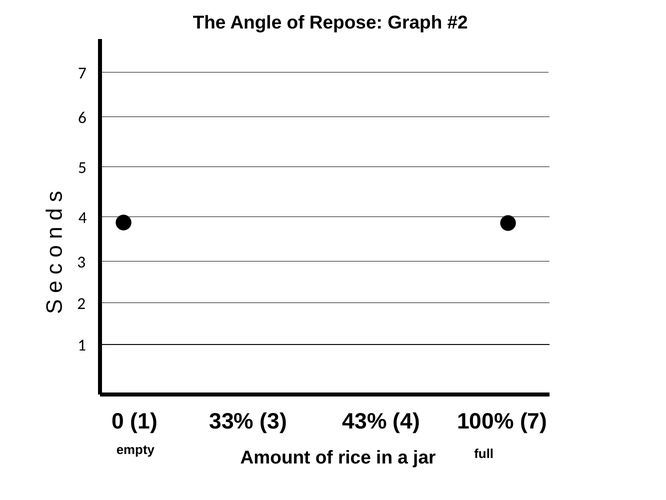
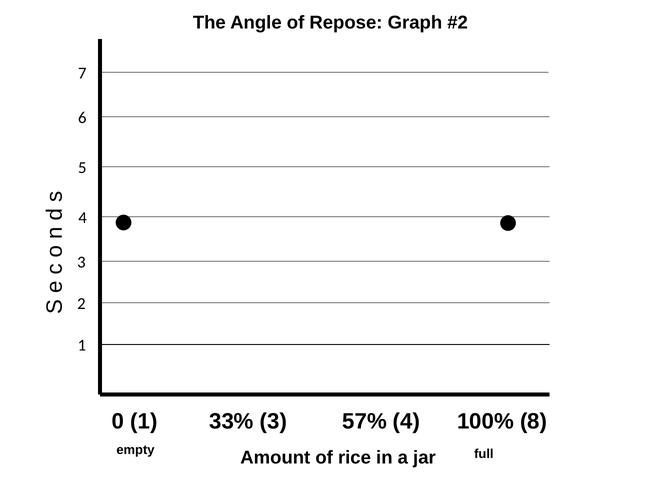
43%: 43% -> 57%
100% 7: 7 -> 8
